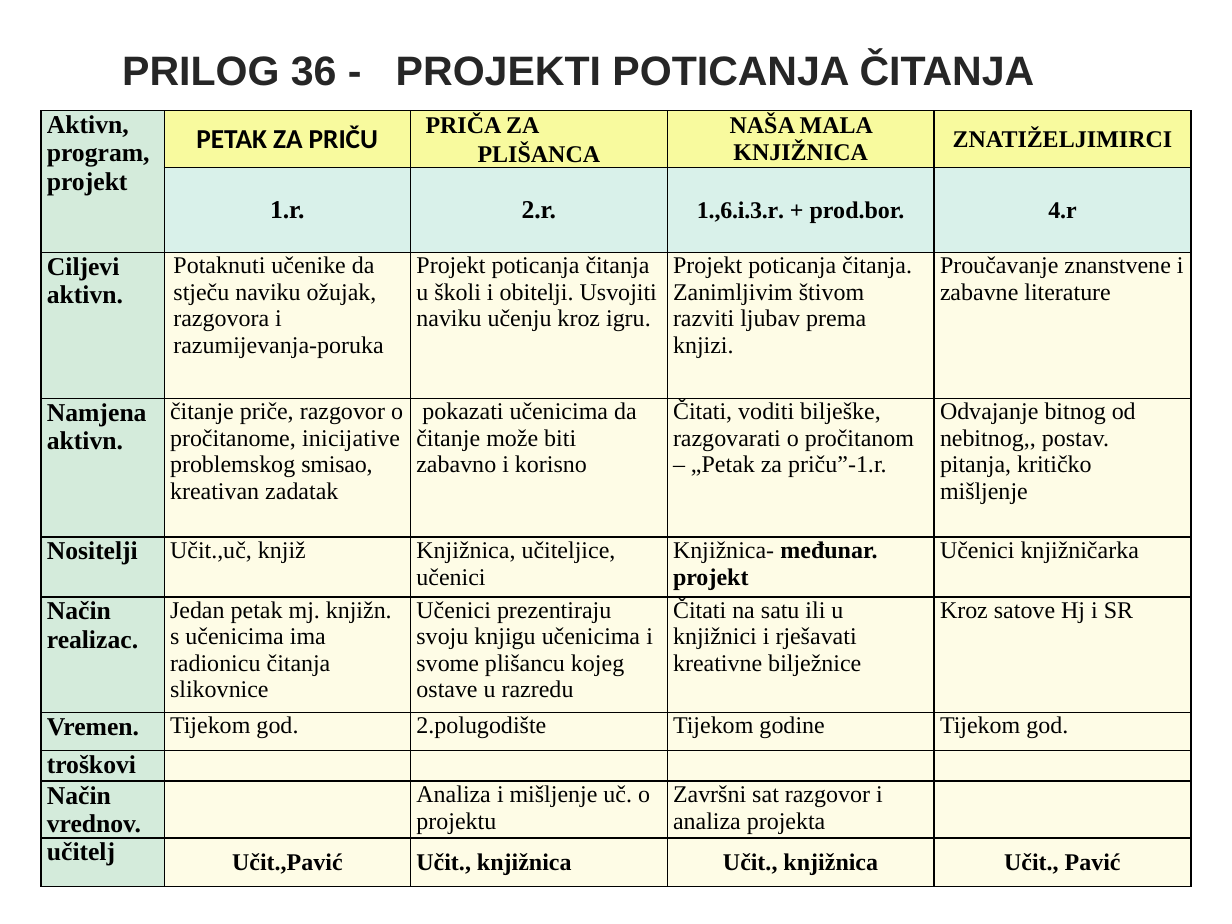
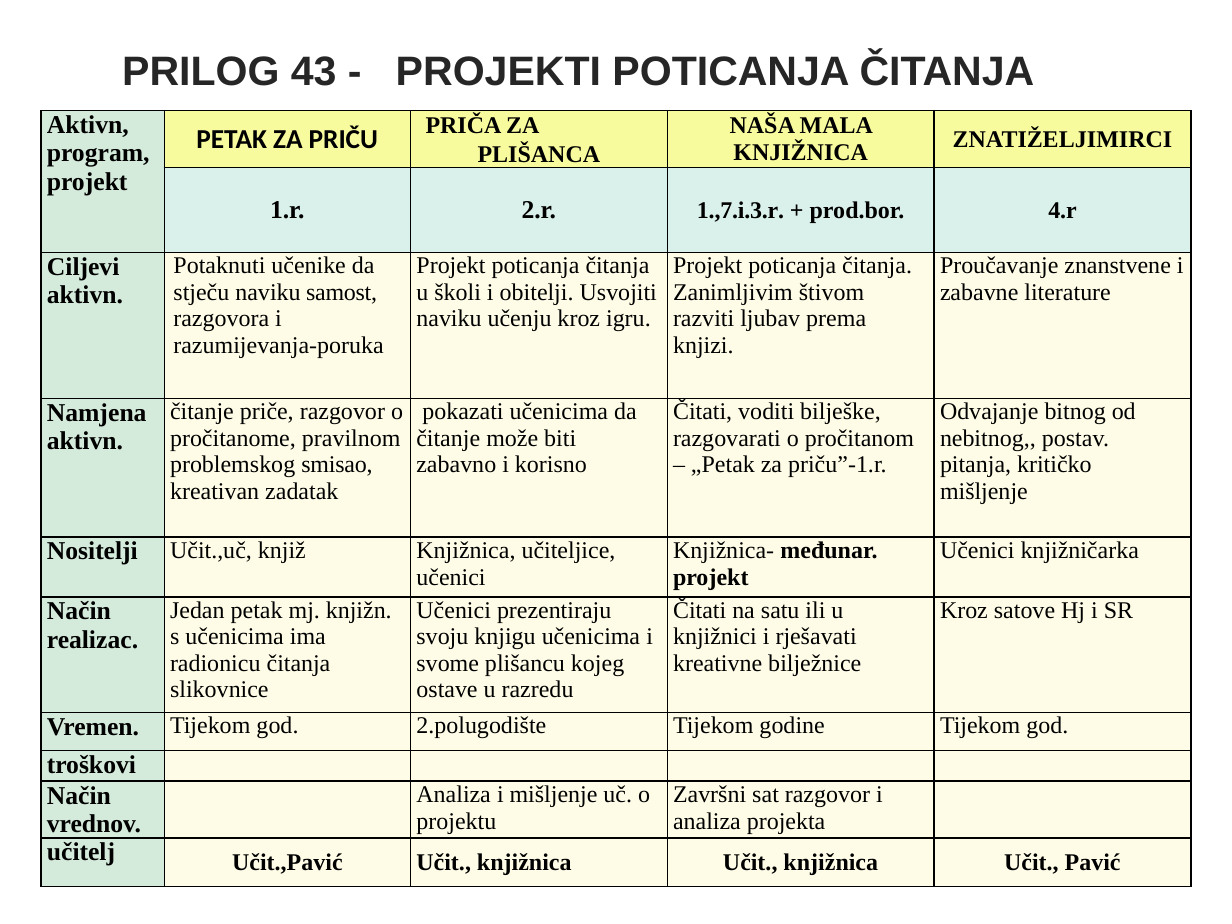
36: 36 -> 43
1.,6.i.3.r: 1.,6.i.3.r -> 1.,7.i.3.r
ožujak: ožujak -> samost
inicijative: inicijative -> pravilnom
